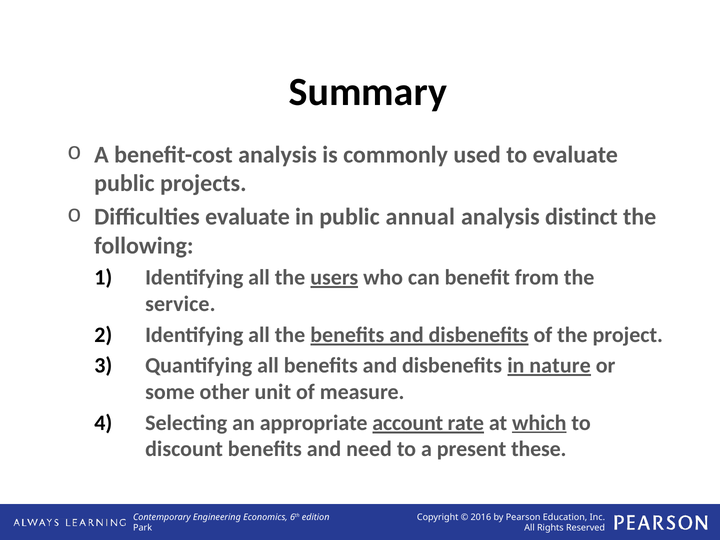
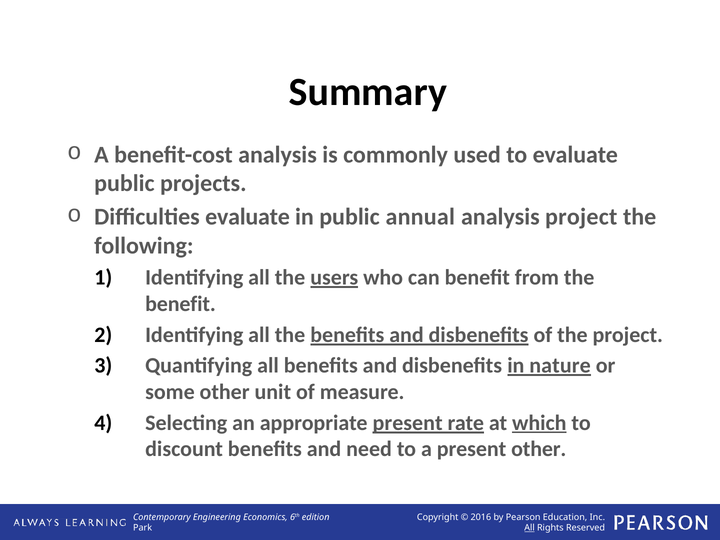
analysis distinct: distinct -> project
service at (180, 304): service -> benefit
appropriate account: account -> present
present these: these -> other
All at (530, 528) underline: none -> present
